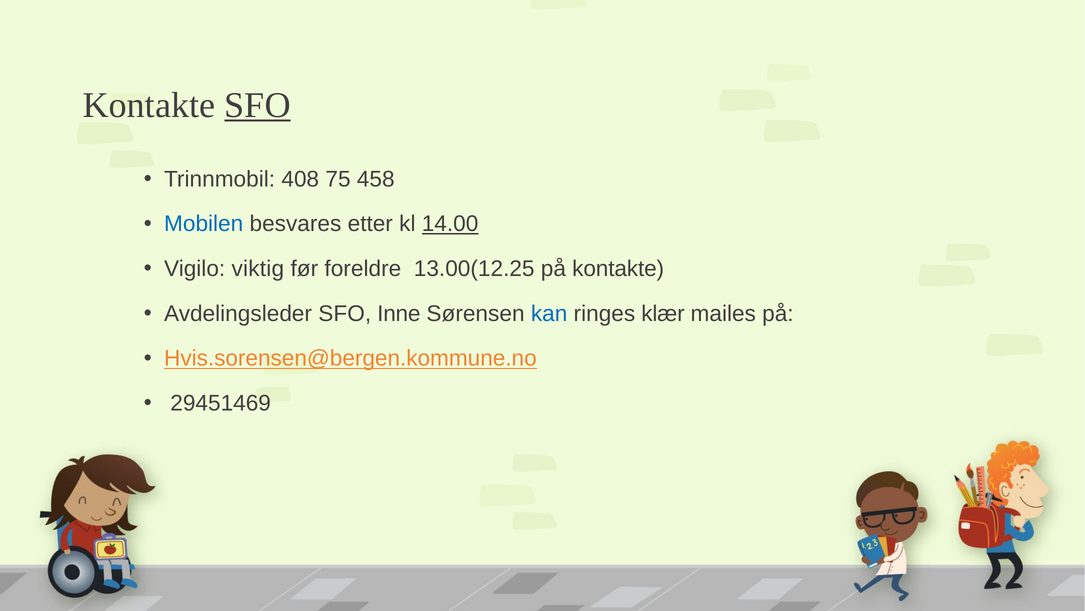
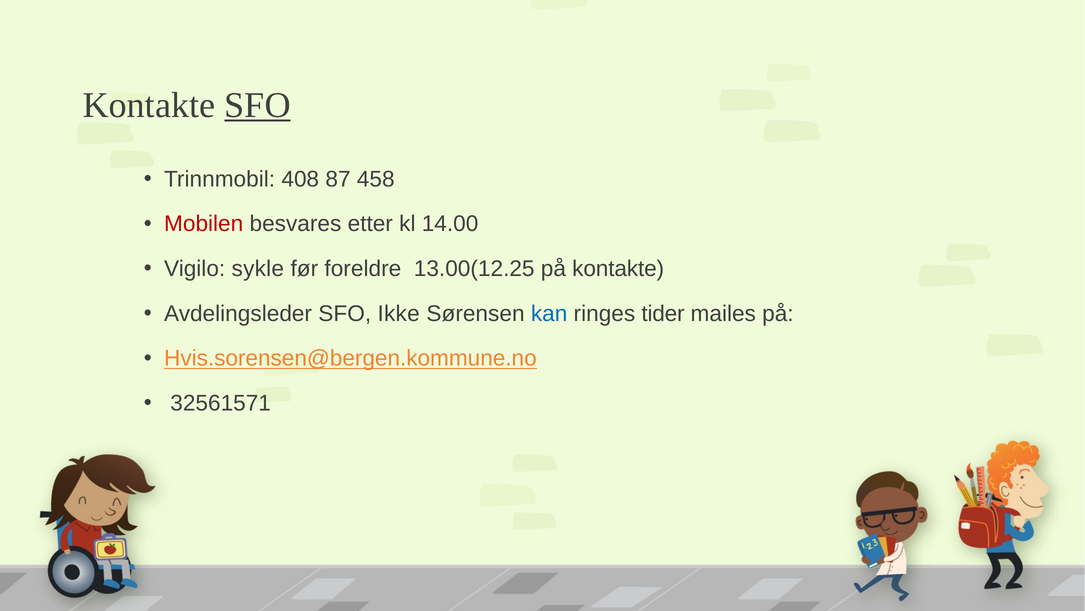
75: 75 -> 87
Mobilen colour: blue -> red
14.00 underline: present -> none
viktig: viktig -> sykle
Inne: Inne -> Ikke
klær: klær -> tider
29451469: 29451469 -> 32561571
